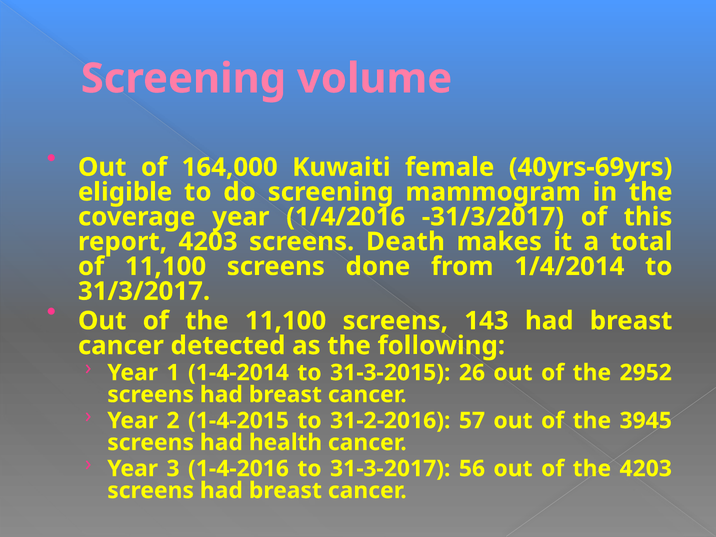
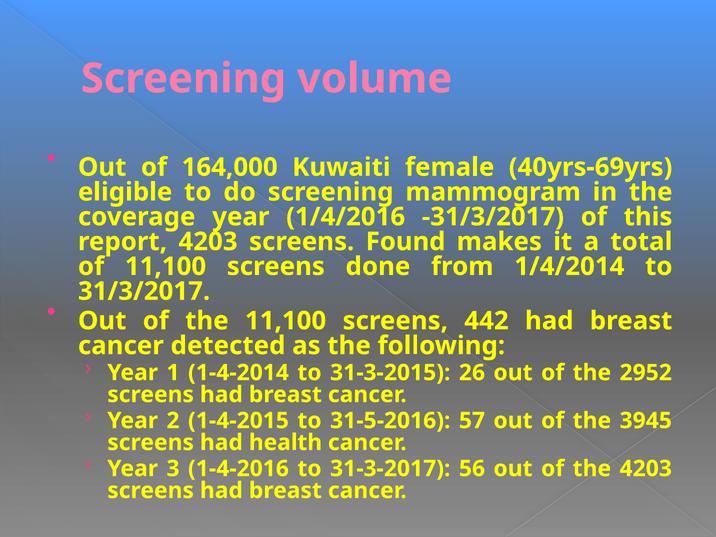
Death: Death -> Found
143: 143 -> 442
31-2-2016: 31-2-2016 -> 31-5-2016
